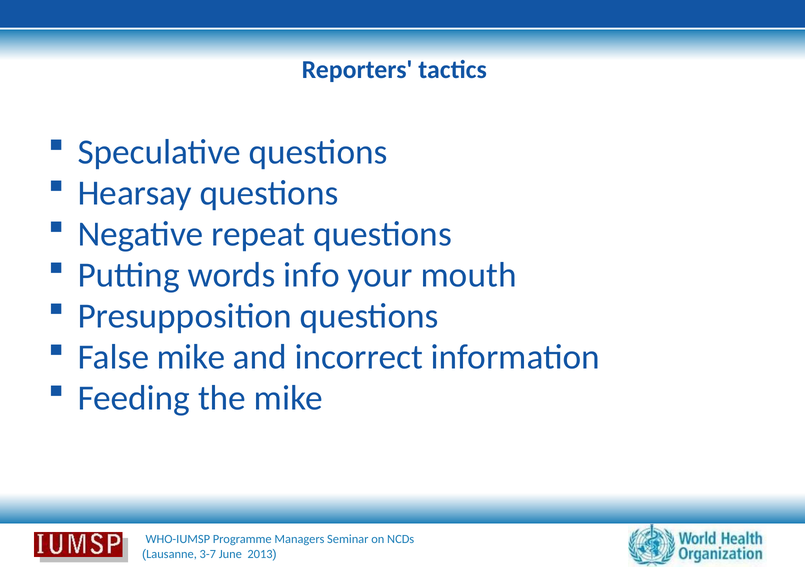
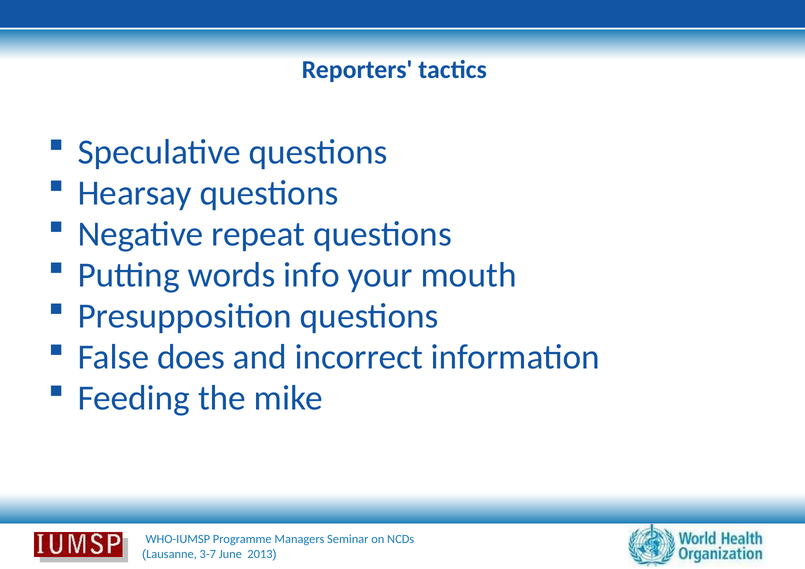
False mike: mike -> does
